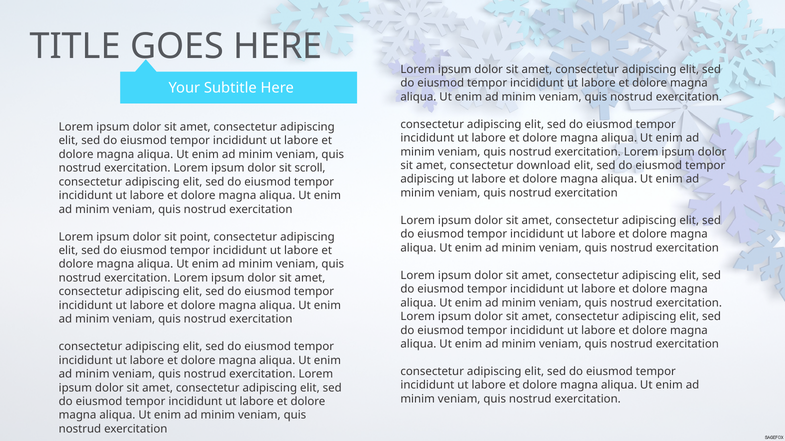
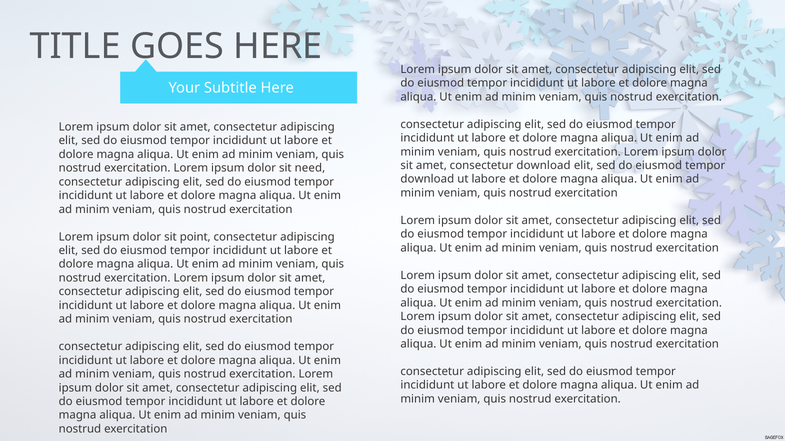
scroll: scroll -> need
adipiscing at (427, 179): adipiscing -> download
